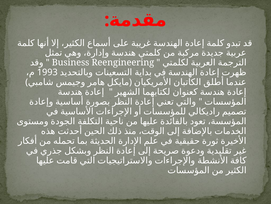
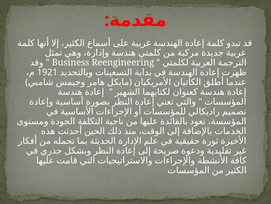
1993: 1993 -> 1921
